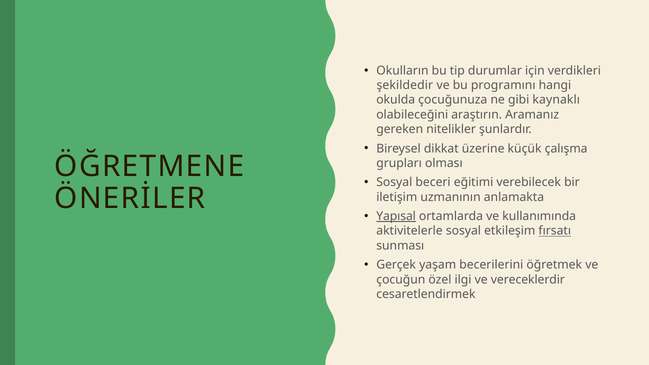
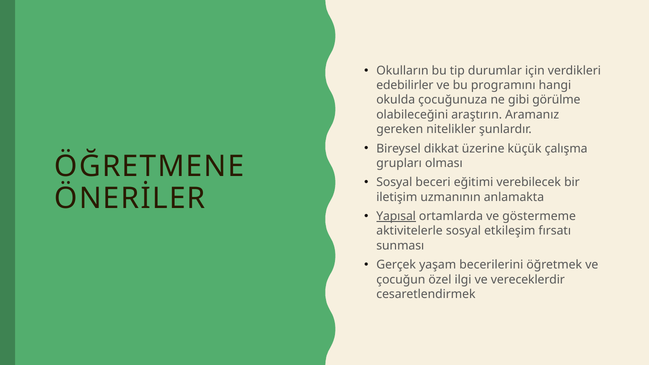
şekildedir: şekildedir -> edebilirler
kaynaklı: kaynaklı -> görülme
kullanımında: kullanımında -> göstermeme
fırsatı underline: present -> none
